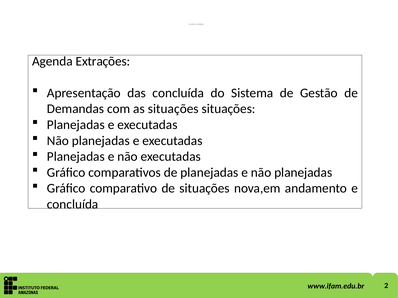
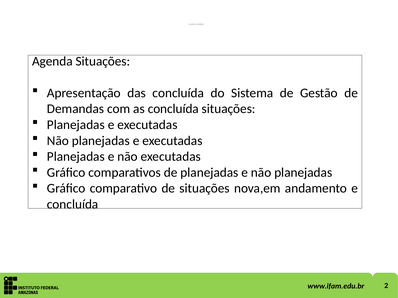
Agenda Extrações: Extrações -> Situações
as situações: situações -> concluída
